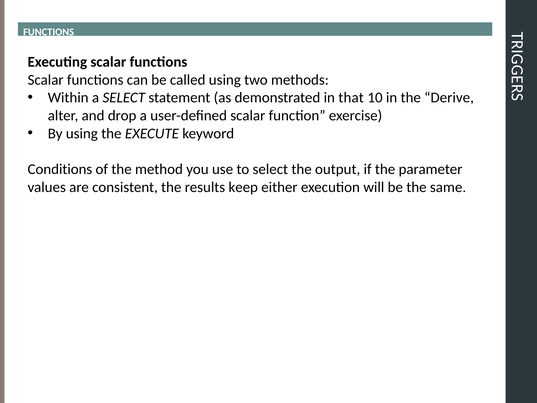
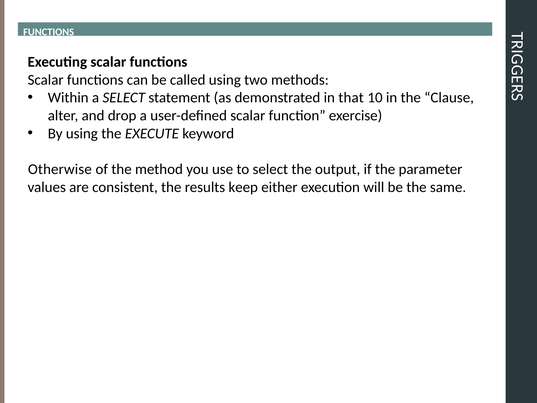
Derive: Derive -> Clause
Conditions: Conditions -> Otherwise
